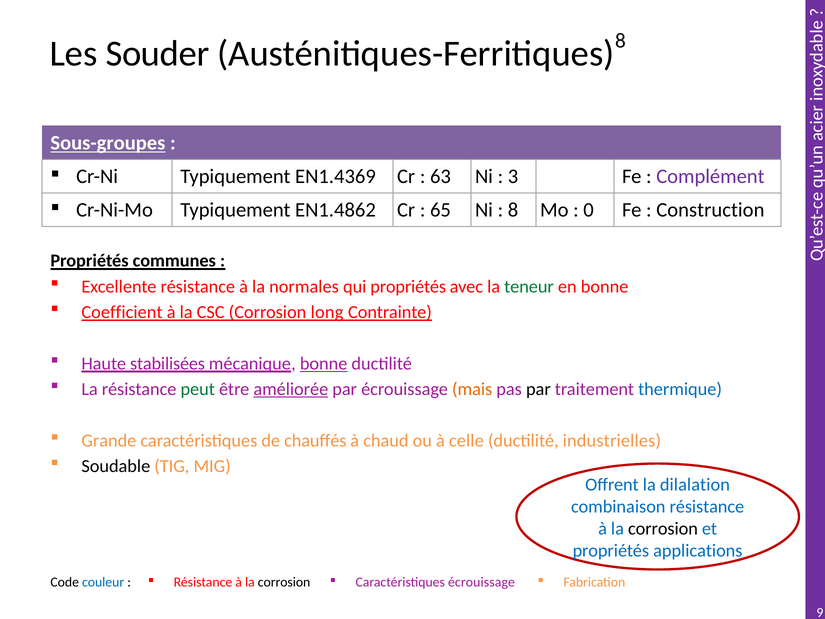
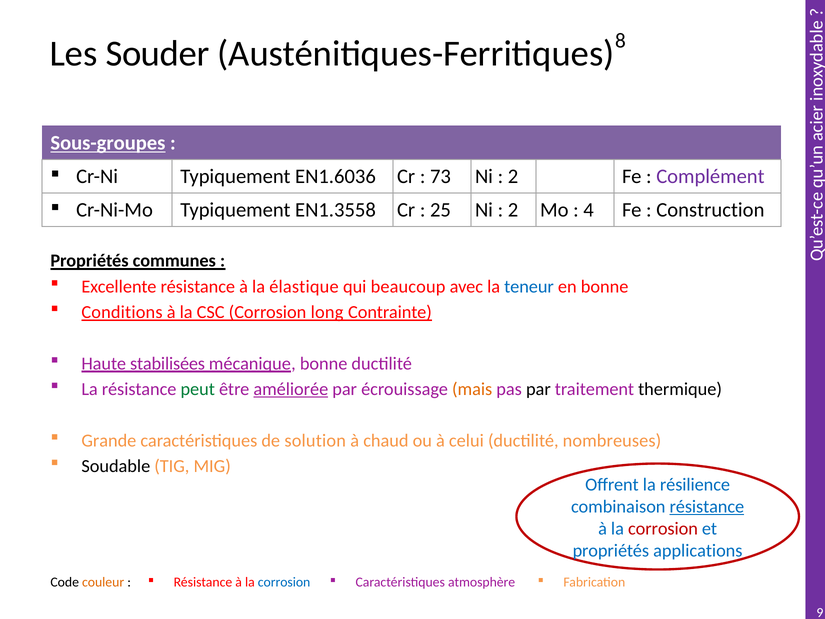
EN1.4369: EN1.4369 -> EN1.6036
63: 63 -> 73
3 at (513, 176): 3 -> 2
EN1.4862: EN1.4862 -> EN1.3558
65: 65 -> 25
8 at (513, 210): 8 -> 2
0: 0 -> 4
normales: normales -> élastique
qui propriétés: propriétés -> beaucoup
teneur colour: green -> blue
Coefficient: Coefficient -> Conditions
bonne at (324, 363) underline: present -> none
thermique colour: blue -> black
chauffés: chauffés -> solution
celle: celle -> celui
industrielles: industrielles -> nombreuses
dilalation: dilalation -> résilience
résistance at (707, 507) underline: none -> present
corrosion at (663, 529) colour: black -> red
couleur colour: blue -> orange
corrosion at (284, 582) colour: black -> blue
Caractéristiques écrouissage: écrouissage -> atmosphère
